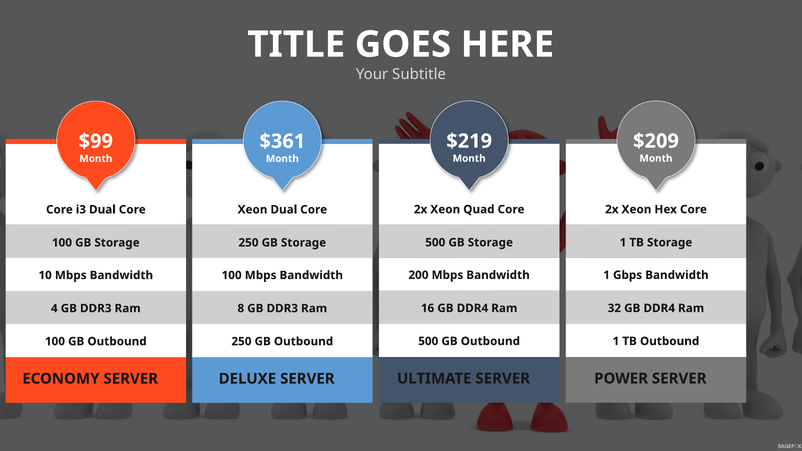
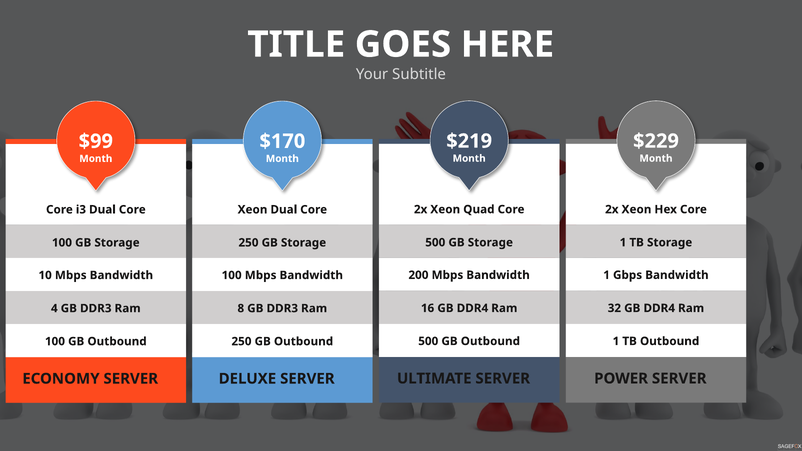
$209: $209 -> $229
$361: $361 -> $170
